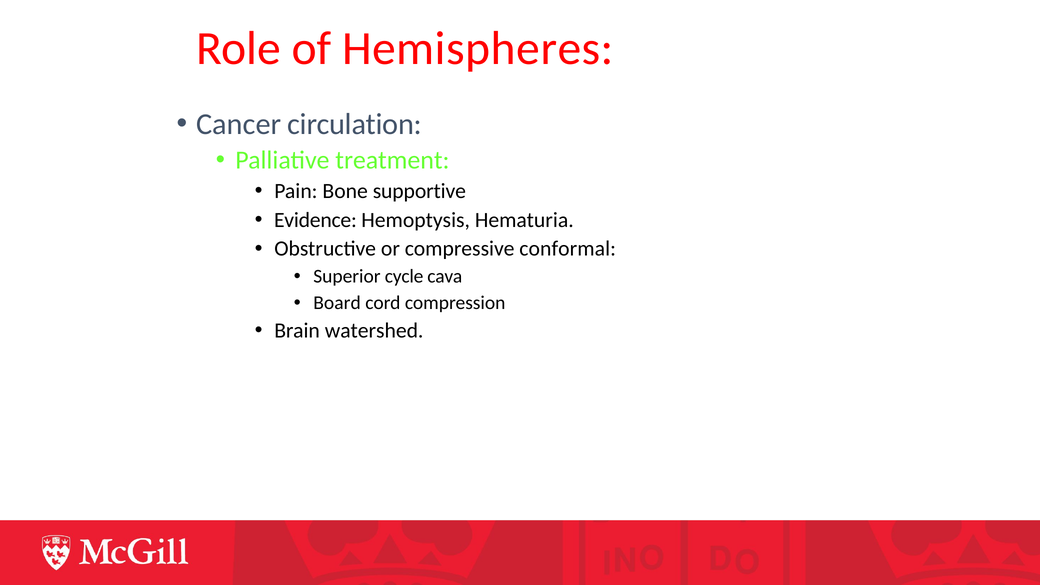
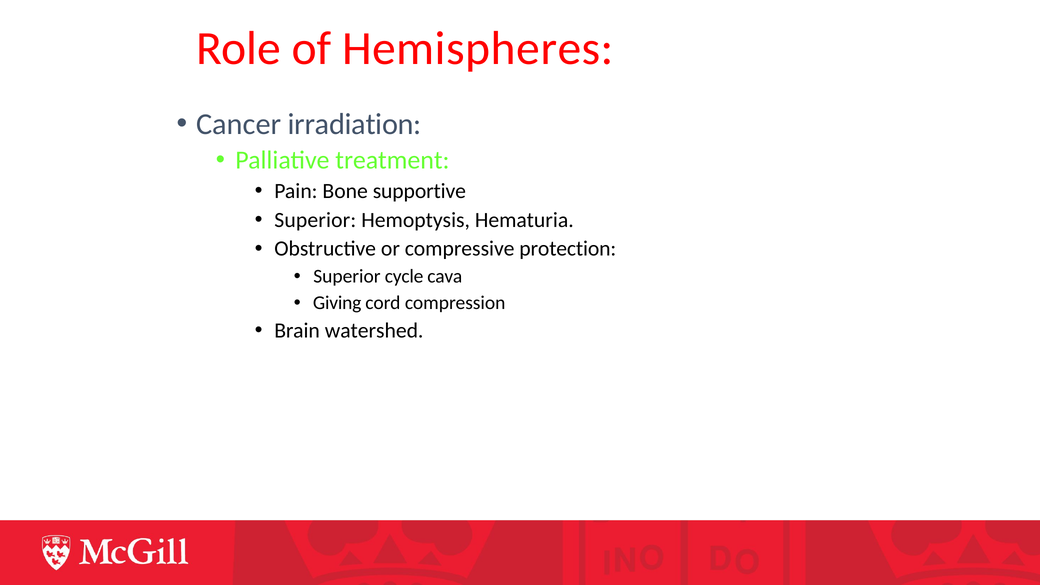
circulation: circulation -> irradiation
Evidence at (315, 220): Evidence -> Superior
conformal: conformal -> protection
Board: Board -> Giving
